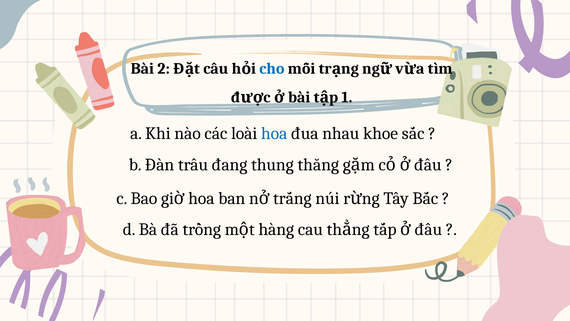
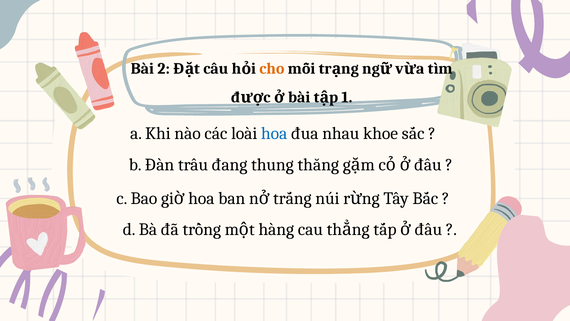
cho colour: blue -> orange
